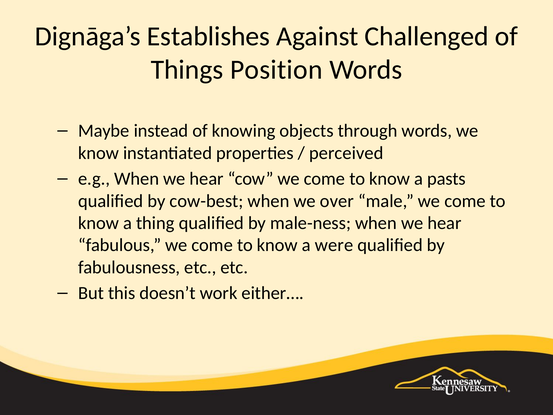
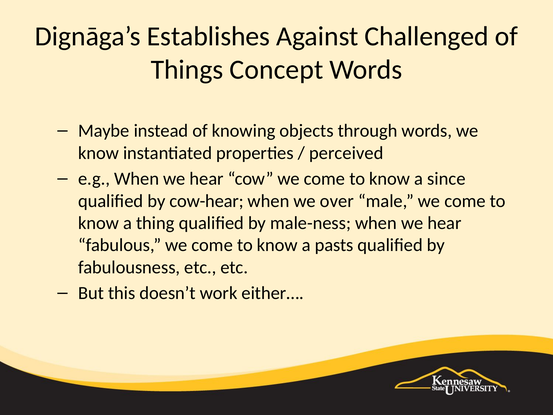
Position: Position -> Concept
pasts: pasts -> since
cow-best: cow-best -> cow-hear
were: were -> pasts
